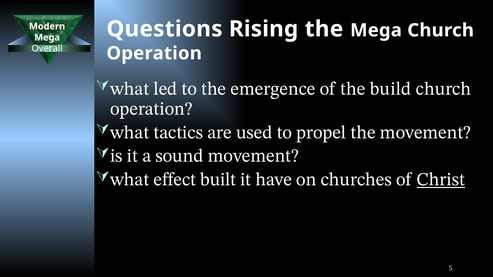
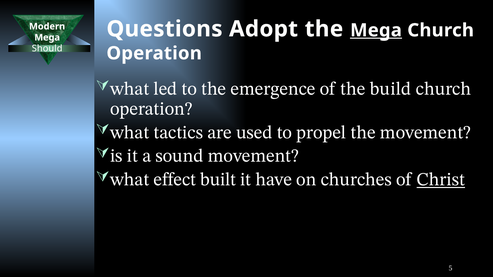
Rising: Rising -> Adopt
Mega at (376, 30) underline: none -> present
Overall: Overall -> Should
